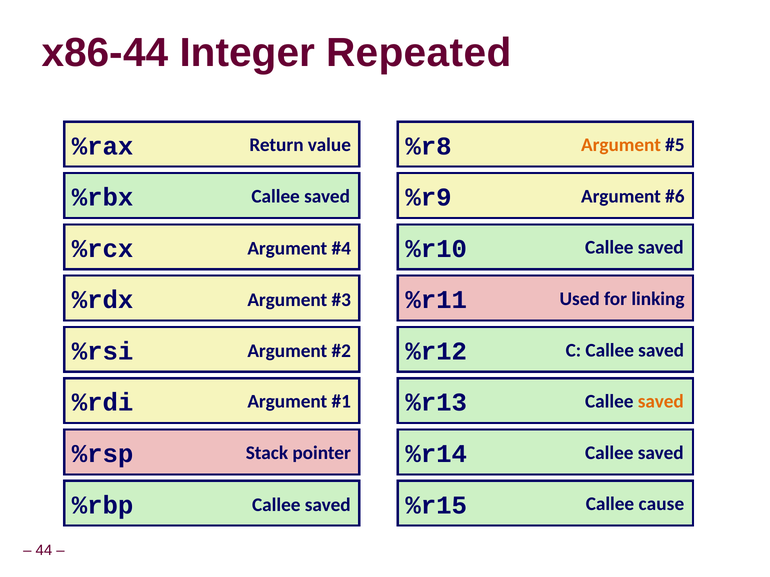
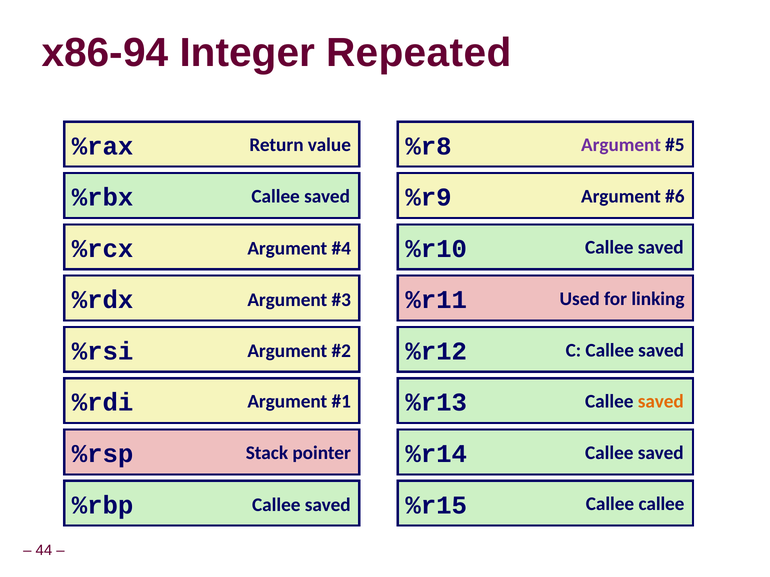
x86-44: x86-44 -> x86-94
Argument at (621, 145) colour: orange -> purple
saved Callee cause: cause -> callee
